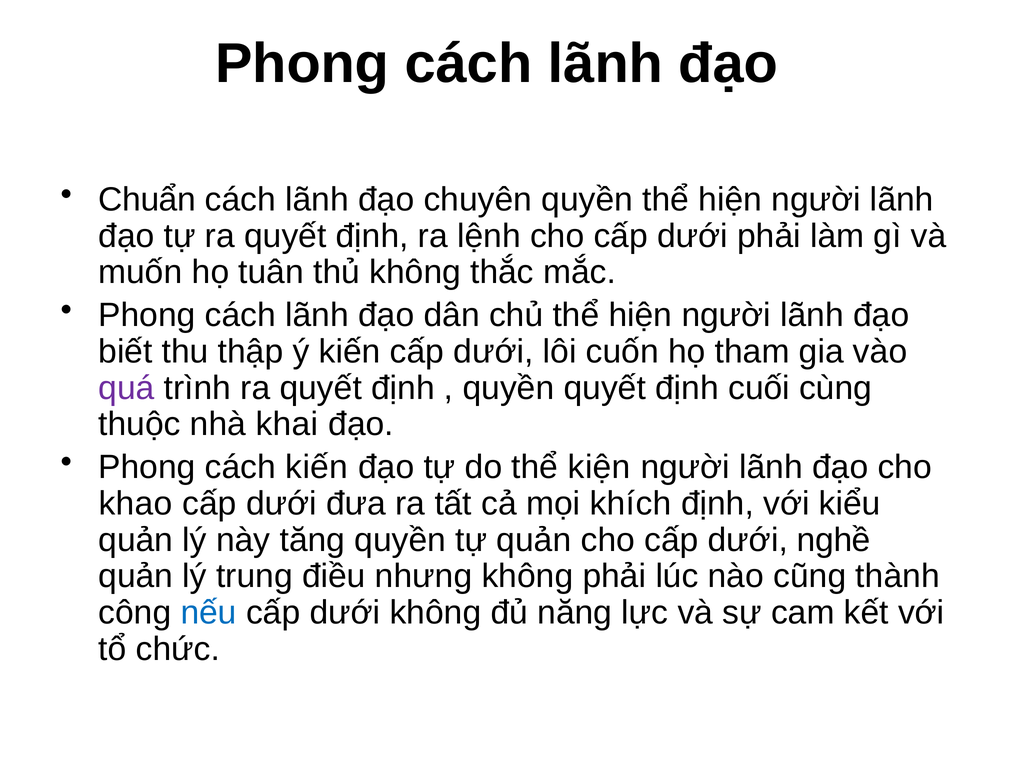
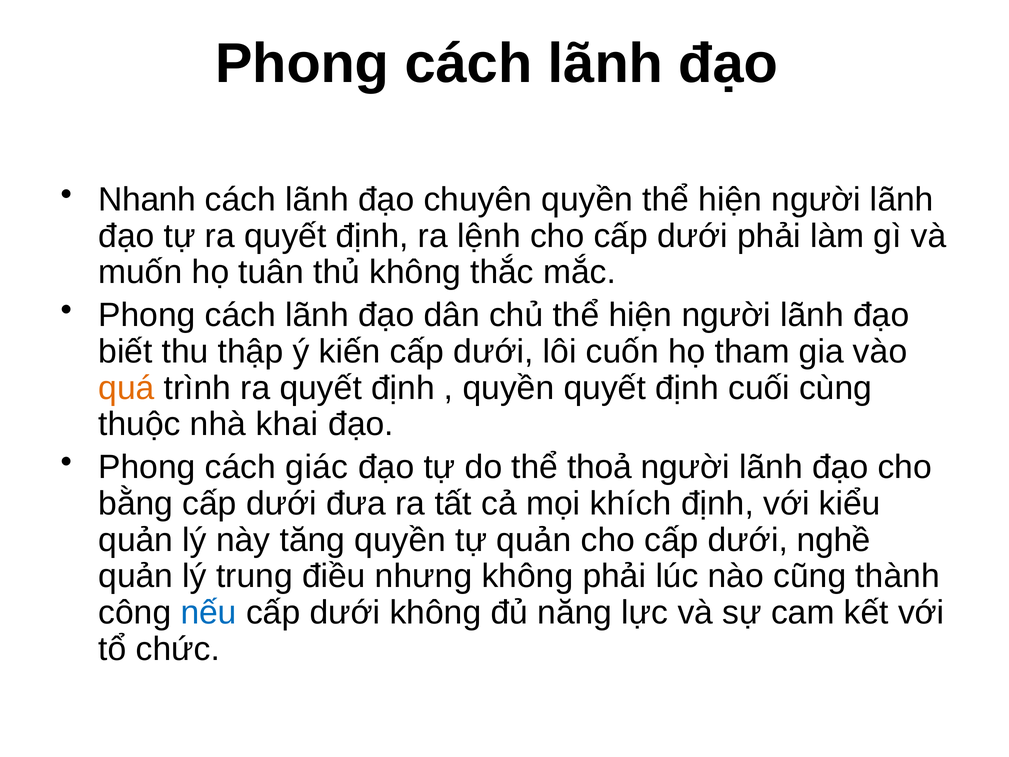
Chuẩn: Chuẩn -> Nhanh
quá colour: purple -> orange
cách kiến: kiến -> giác
kiện: kiện -> thoả
khao: khao -> bằng
